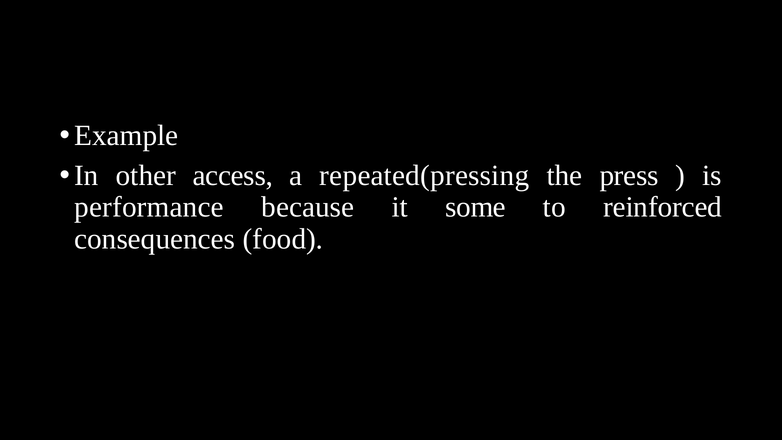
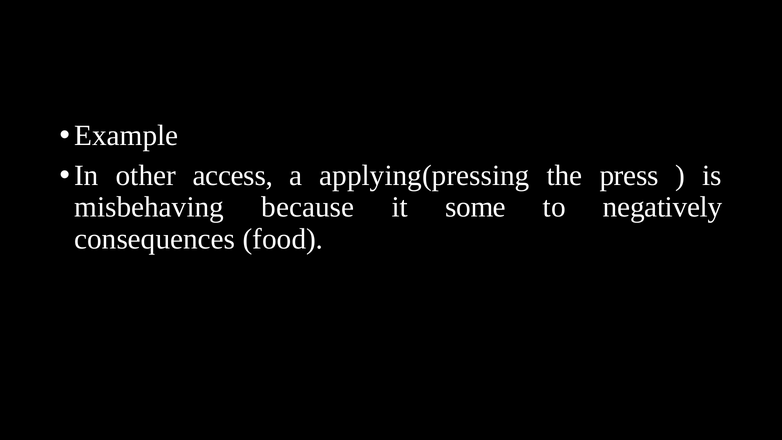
repeated(pressing: repeated(pressing -> applying(pressing
performance: performance -> misbehaving
reinforced: reinforced -> negatively
